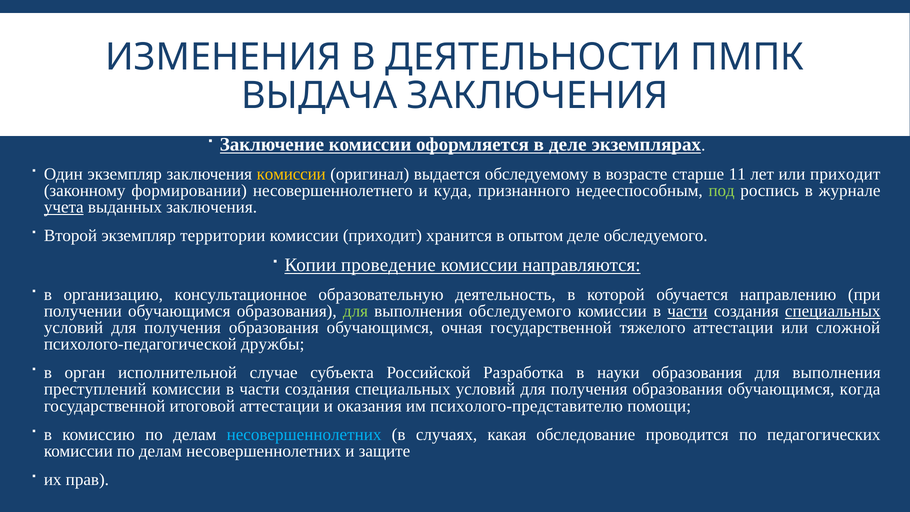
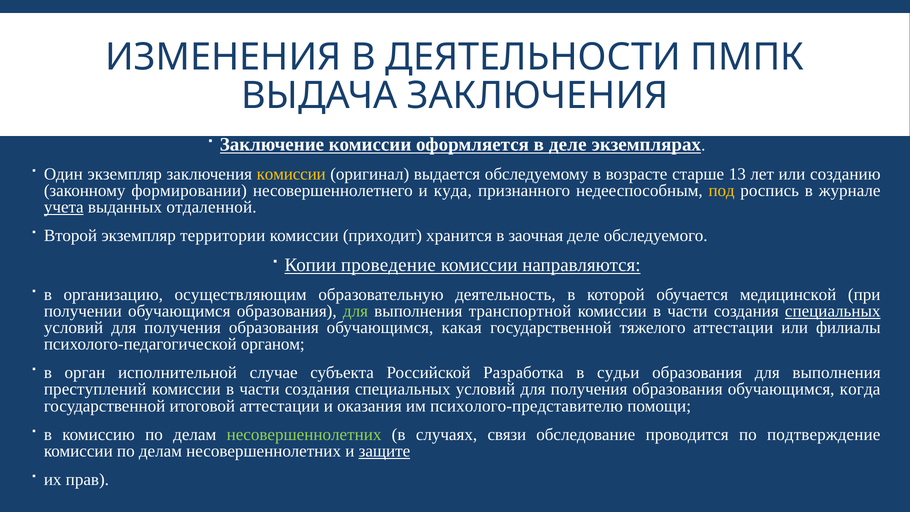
11: 11 -> 13
или приходит: приходит -> созданию
под colour: light green -> yellow
выданных заключения: заключения -> отдаленной
опытом: опытом -> заочная
консультационное: консультационное -> осуществляющим
направлению: направлению -> медицинской
выполнения обследуемого: обследуемого -> транспортной
части at (687, 311) underline: present -> none
очная: очная -> какая
сложной: сложной -> филиалы
дружбы: дружбы -> органом
науки: науки -> судьи
несовершеннолетних at (304, 434) colour: light blue -> light green
какая: какая -> связи
педагогических: педагогических -> подтверждение
защите underline: none -> present
